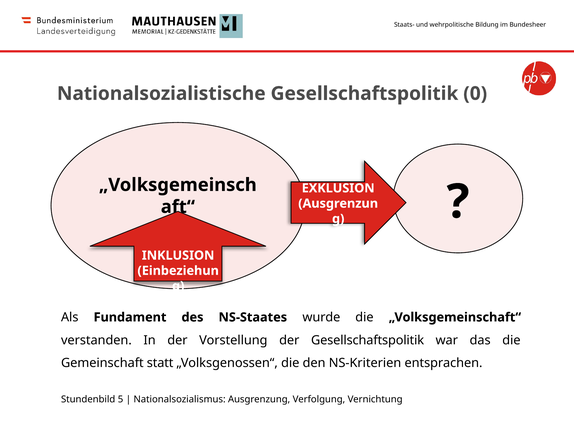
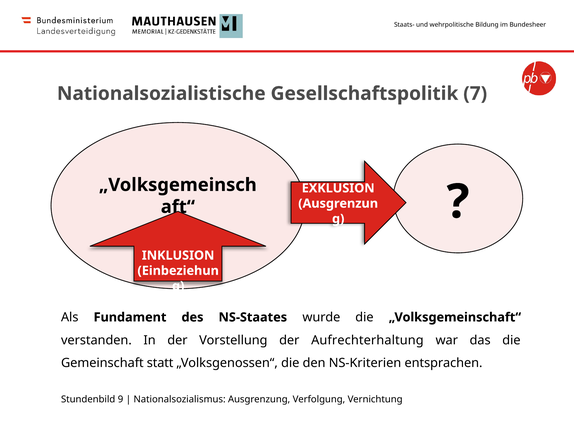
0: 0 -> 7
der Gesellschaftspolitik: Gesellschaftspolitik -> Aufrechterhaltung
5: 5 -> 9
